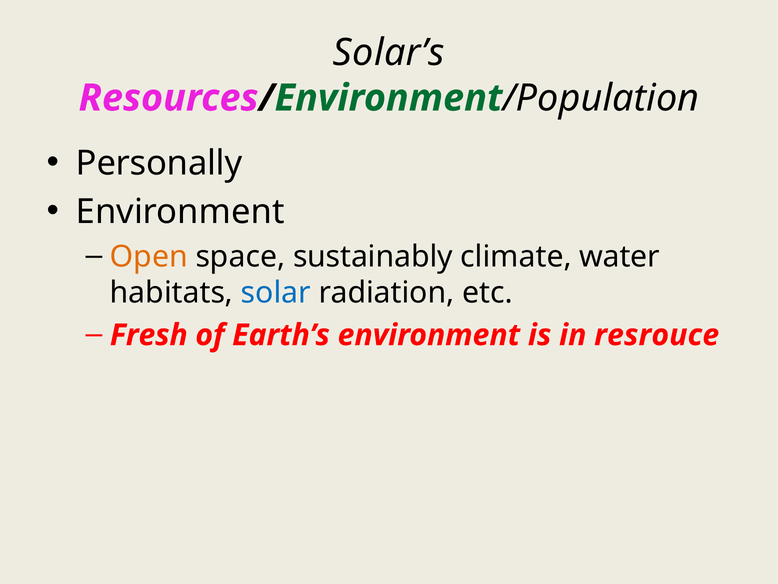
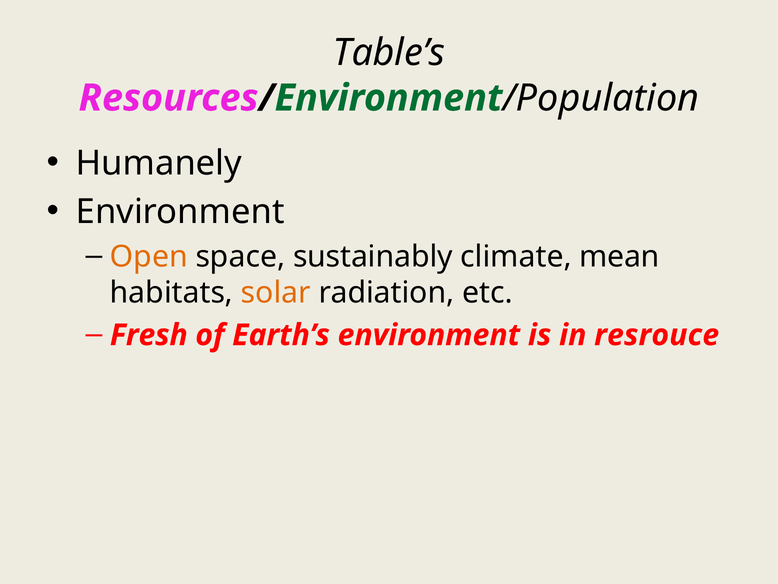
Solar’s: Solar’s -> Table’s
Personally: Personally -> Humanely
water: water -> mean
solar colour: blue -> orange
